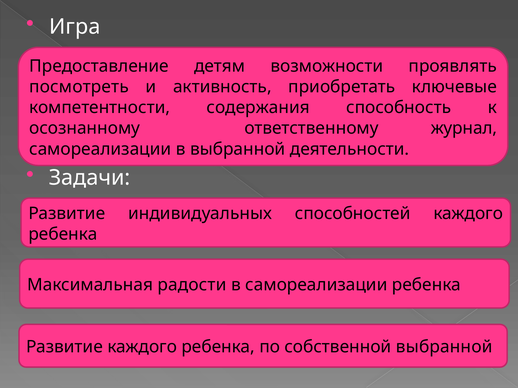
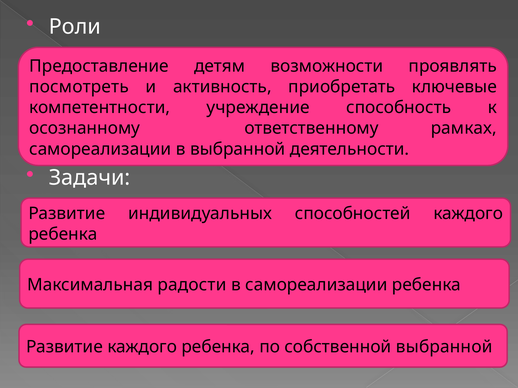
Игра: Игра -> Роли
содержания: содержания -> учреждение
журнал: журнал -> рамках
